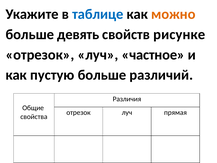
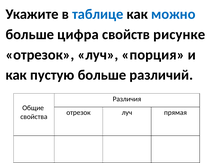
можно colour: orange -> blue
девять: девять -> цифра
частное: частное -> порция
